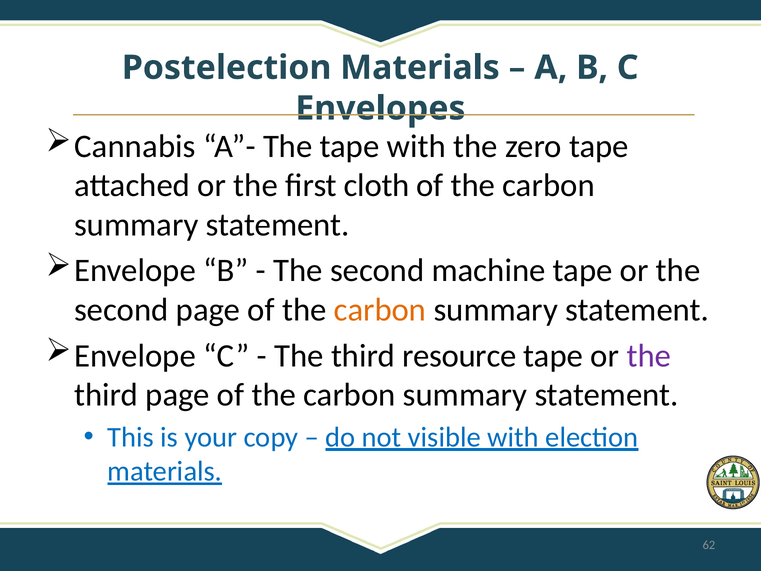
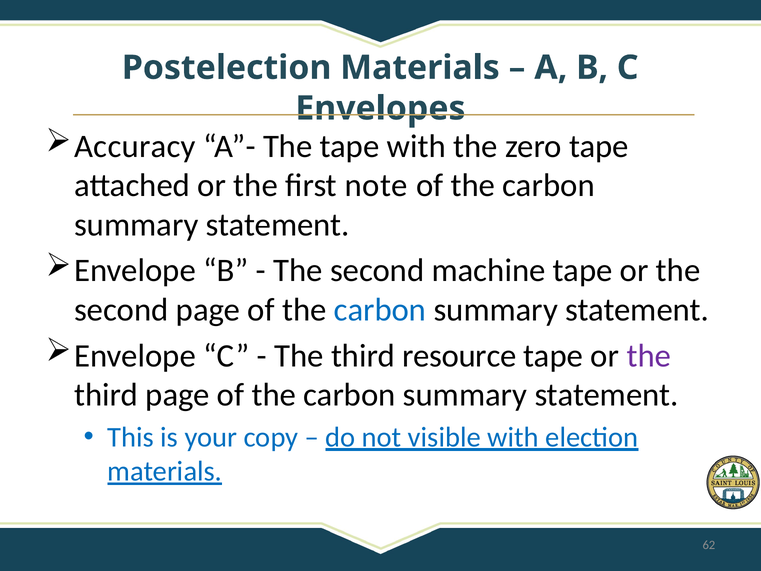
Cannabis: Cannabis -> Accuracy
cloth: cloth -> note
carbon at (380, 310) colour: orange -> blue
